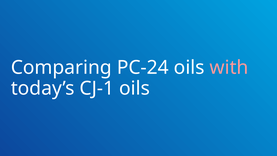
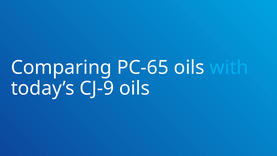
PC-24: PC-24 -> PC-65
with colour: pink -> light blue
CJ-1: CJ-1 -> CJ-9
